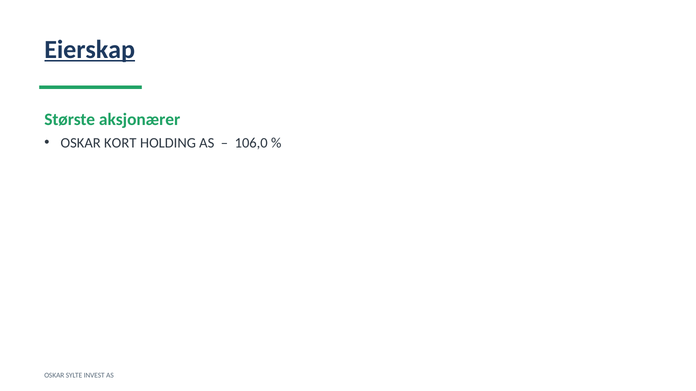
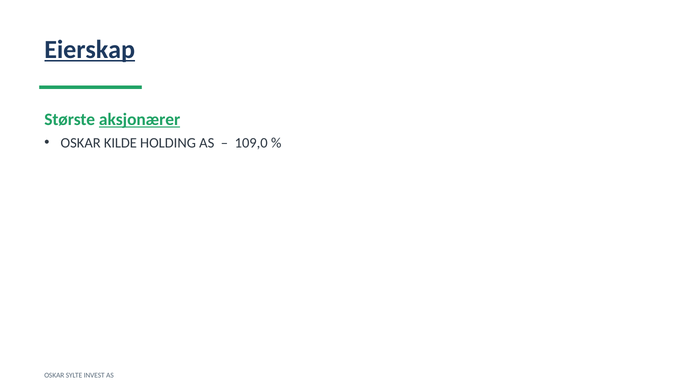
aksjonærer underline: none -> present
KORT: KORT -> KILDE
106,0: 106,0 -> 109,0
